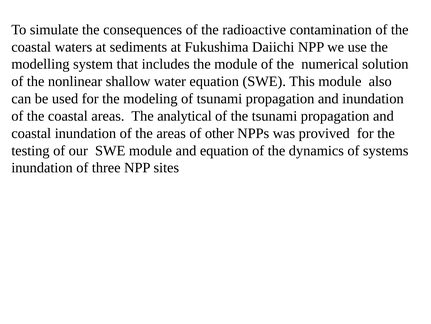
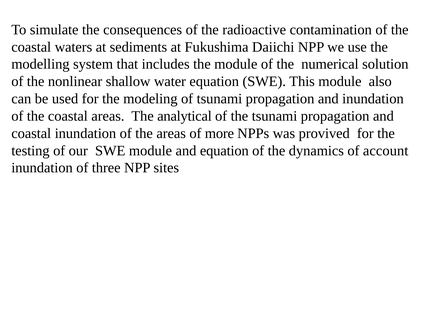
other: other -> more
systems: systems -> account
